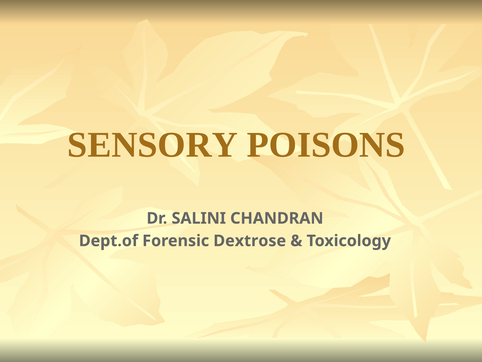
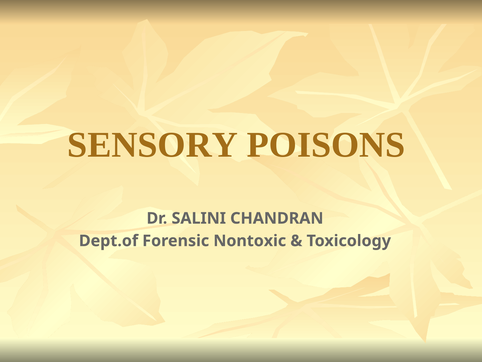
Dextrose: Dextrose -> Nontoxic
